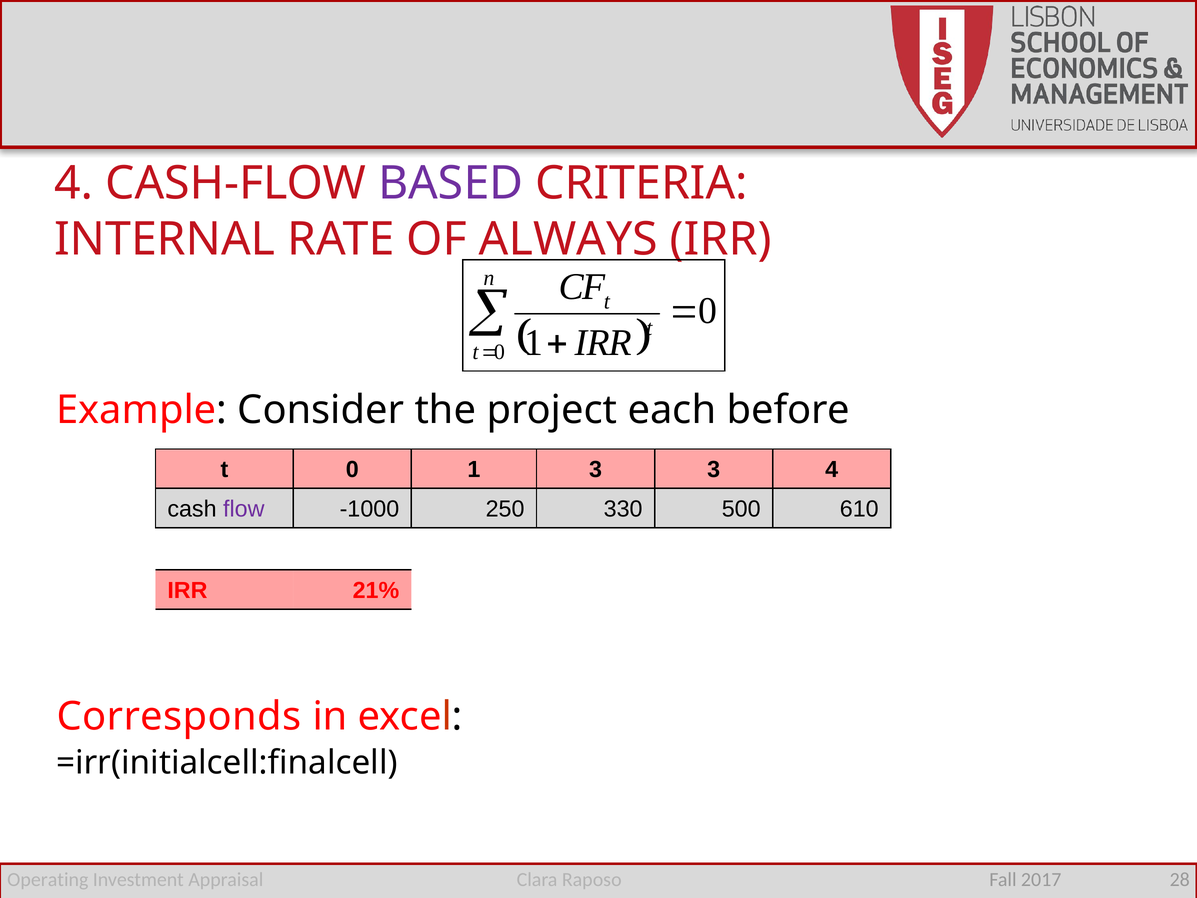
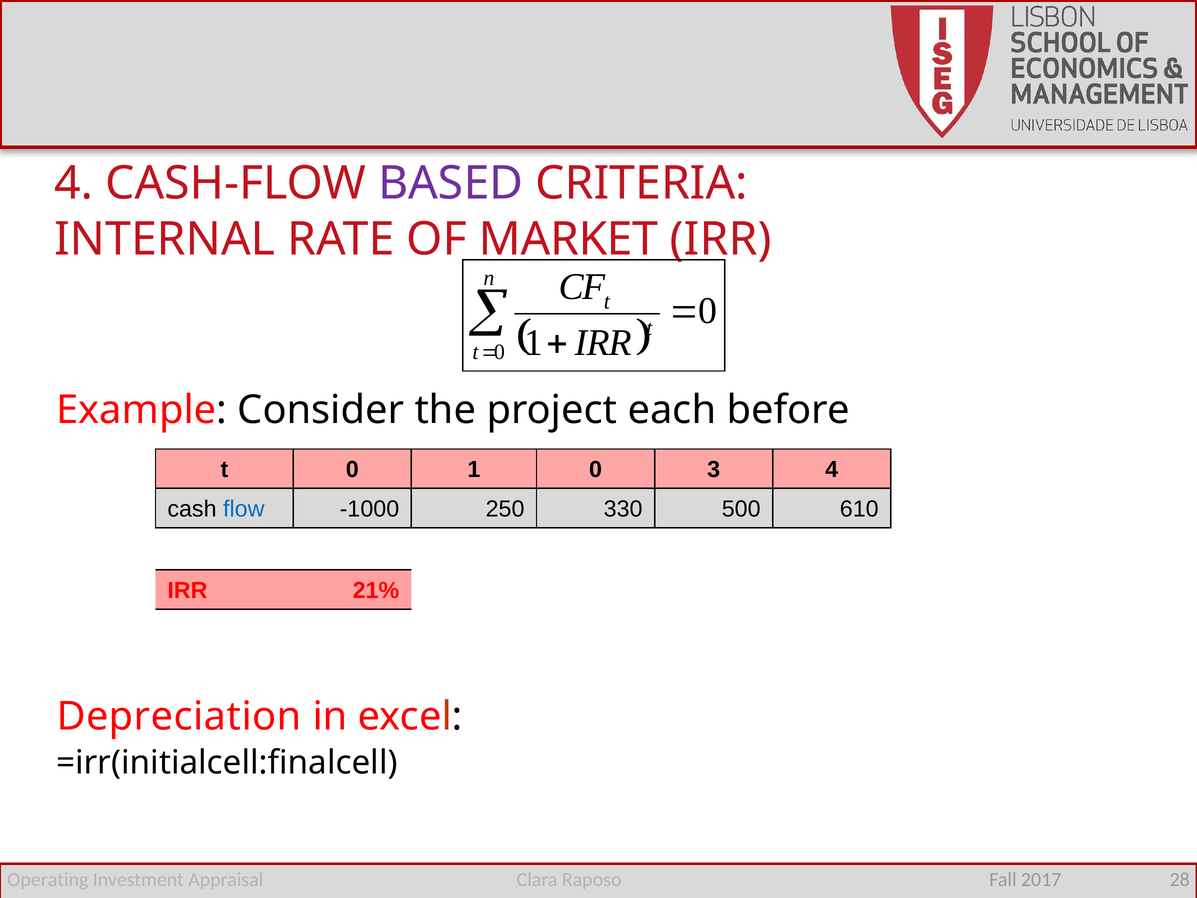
ALWAYS: ALWAYS -> MARKET
t 0 1 3: 3 -> 0
flow colour: purple -> blue
Corresponds: Corresponds -> Depreciation
